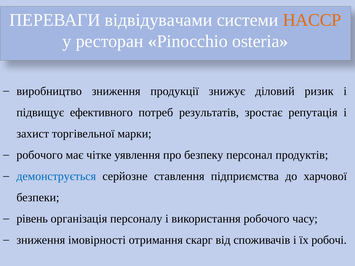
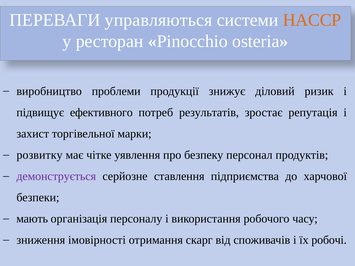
відвідувачами: відвідувачами -> управляються
виробництво зниження: зниження -> проблеми
робочого at (40, 155): робочого -> розвитку
демонструється colour: blue -> purple
рівень: рівень -> мають
